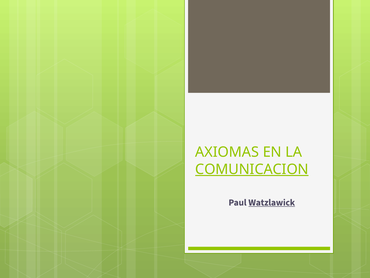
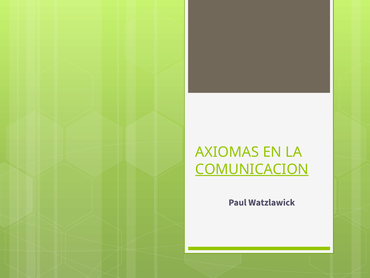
Watzlawick underline: present -> none
